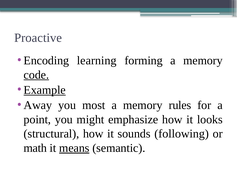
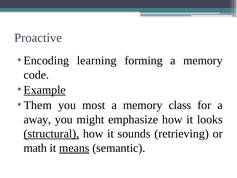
code underline: present -> none
Away: Away -> Them
rules: rules -> class
point: point -> away
structural underline: none -> present
following: following -> retrieving
